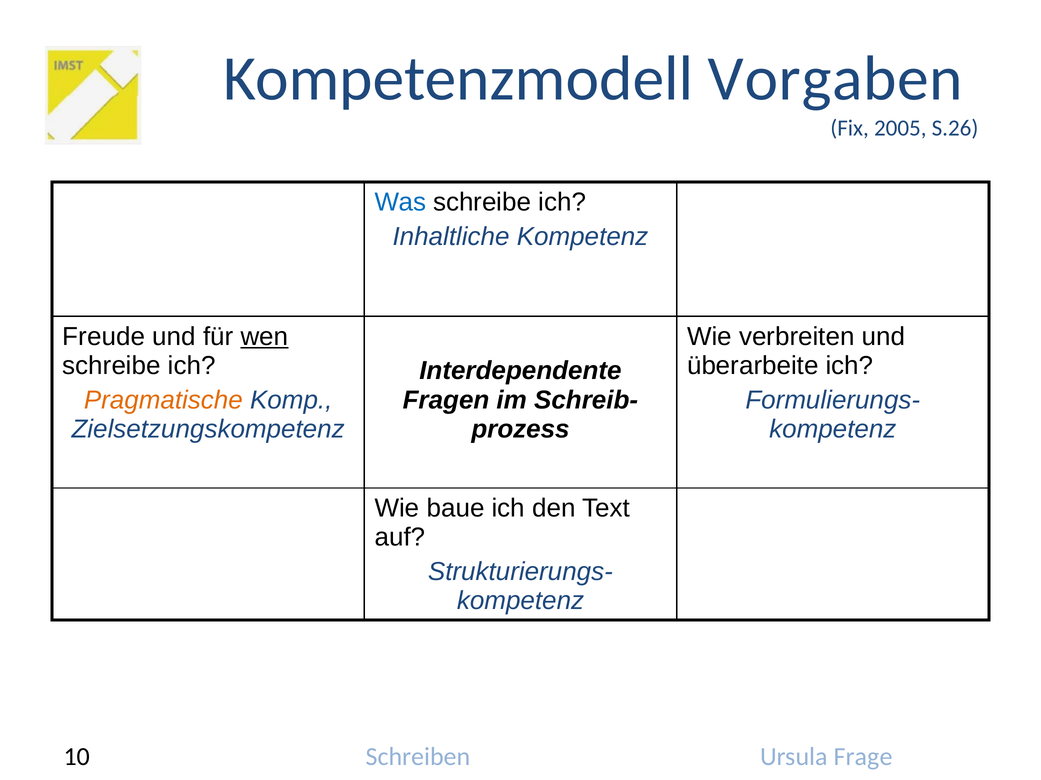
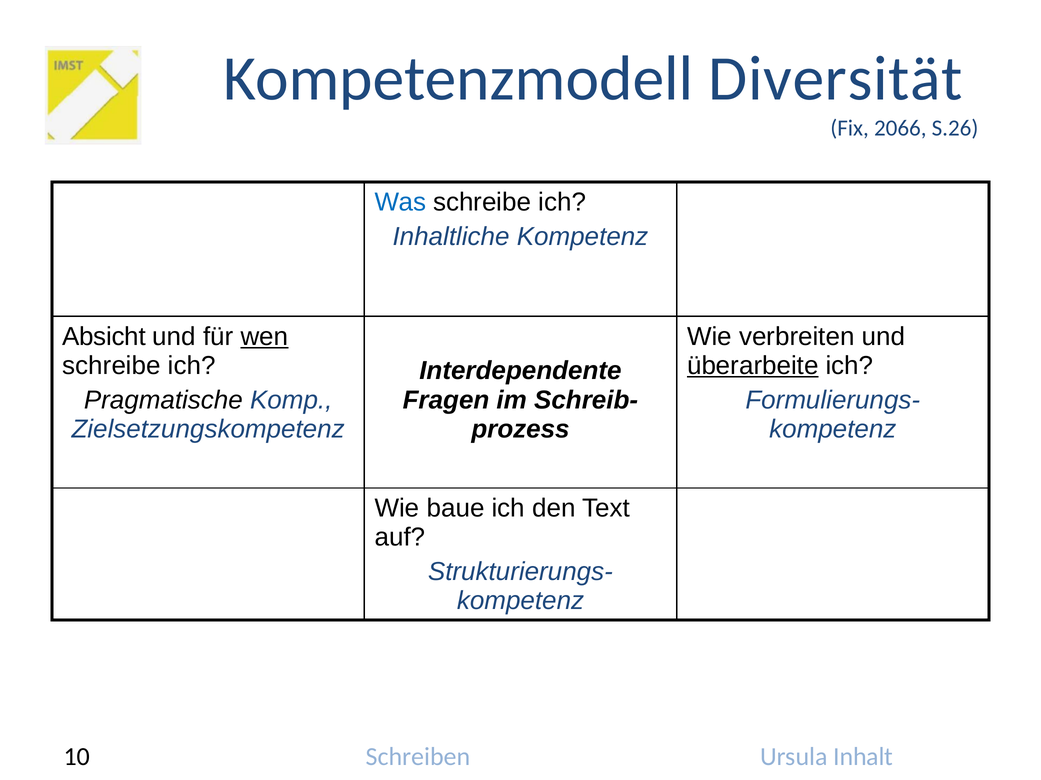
Vorgaben: Vorgaben -> Diversität
2005: 2005 -> 2066
Freude: Freude -> Absicht
überarbeite underline: none -> present
Pragmatische colour: orange -> black
Frage: Frage -> Inhalt
